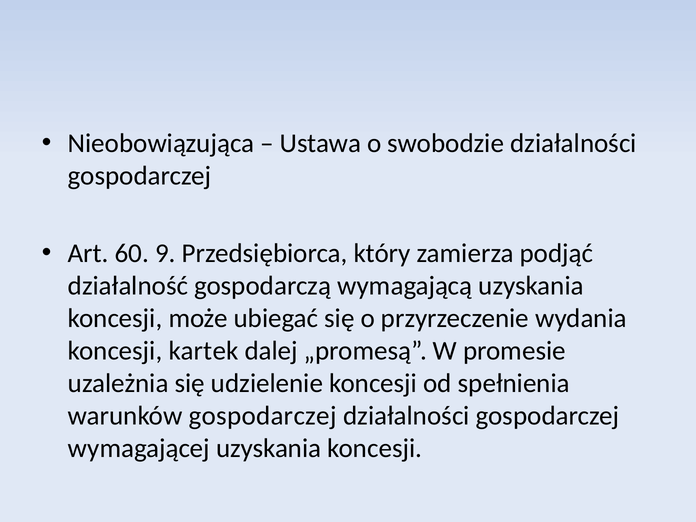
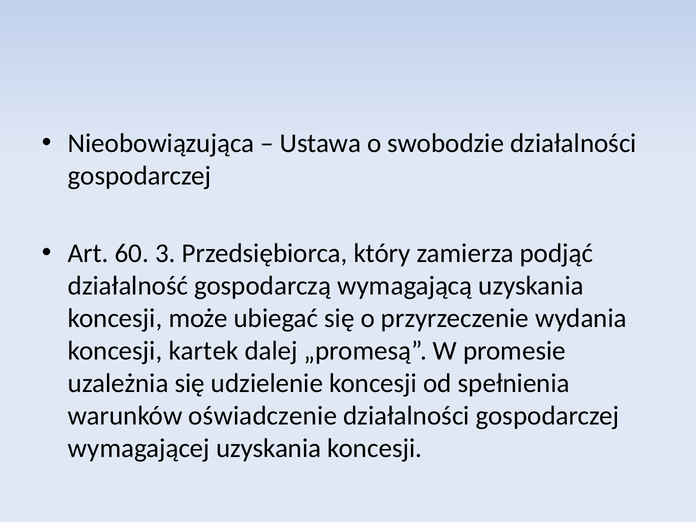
9: 9 -> 3
warunków gospodarczej: gospodarczej -> oświadczenie
